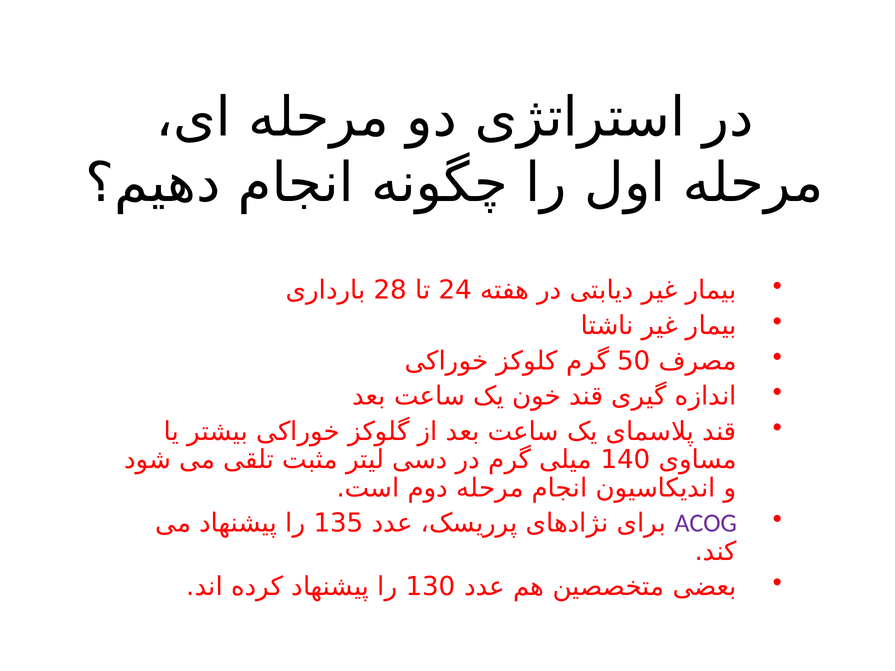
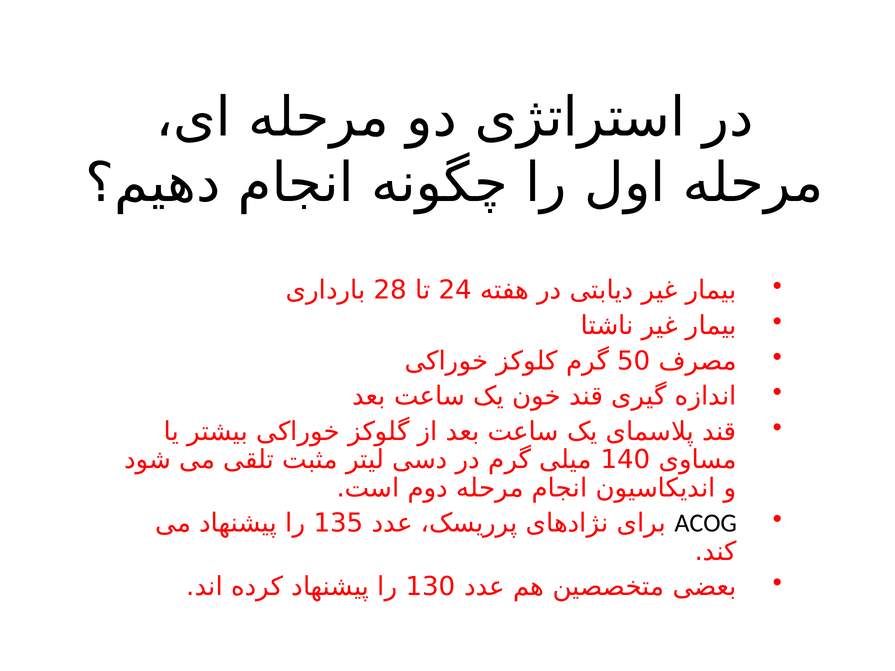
ACOG colour: purple -> black
